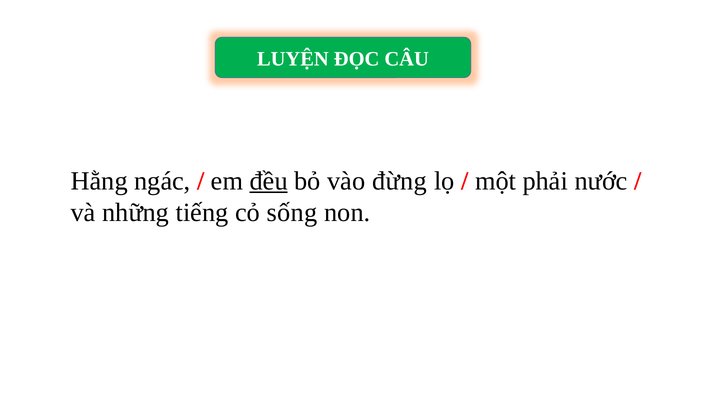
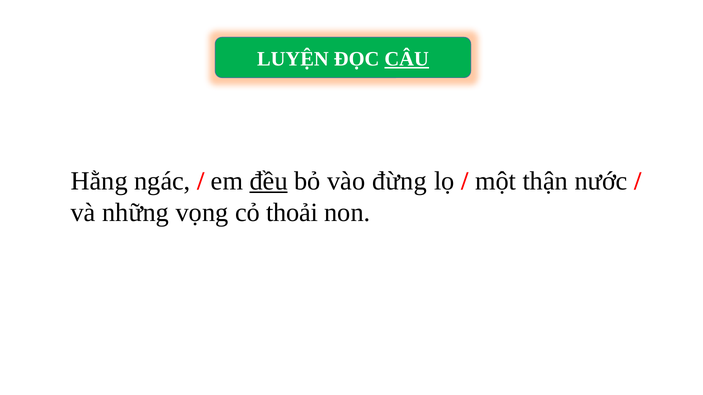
CÂU underline: none -> present
phải: phải -> thận
tiếng: tiếng -> vọng
sống: sống -> thoải
